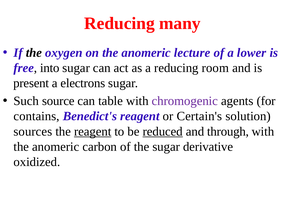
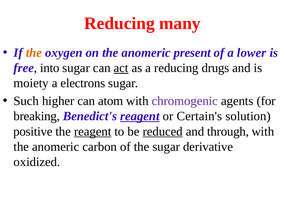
the at (34, 53) colour: black -> orange
lecture: lecture -> present
act underline: none -> present
room: room -> drugs
present: present -> moiety
source: source -> higher
table: table -> atom
contains: contains -> breaking
reagent at (140, 116) underline: none -> present
sources: sources -> positive
